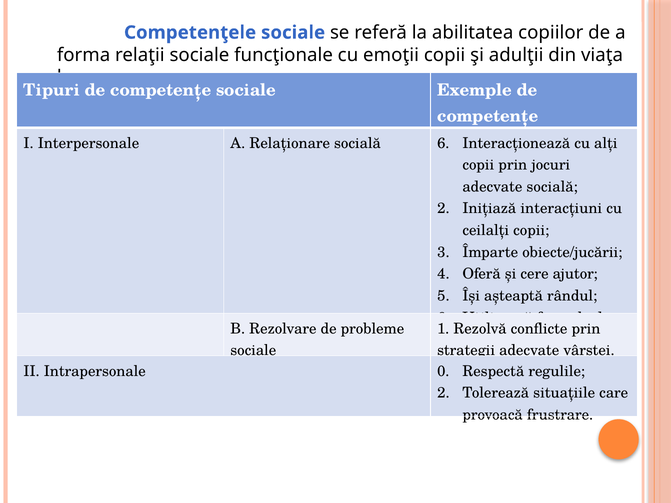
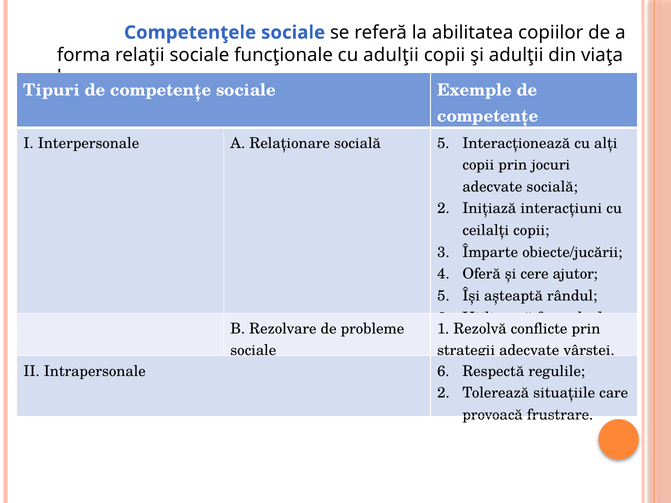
cu emoţii: emoţii -> adulţii
socială 6: 6 -> 5
Intrapersonale 0: 0 -> 6
